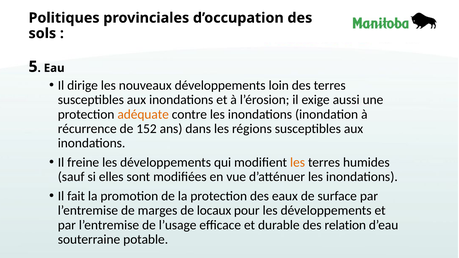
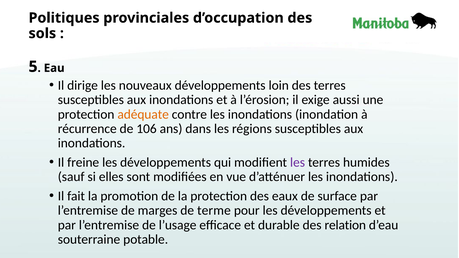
152: 152 -> 106
les at (298, 163) colour: orange -> purple
locaux: locaux -> terme
